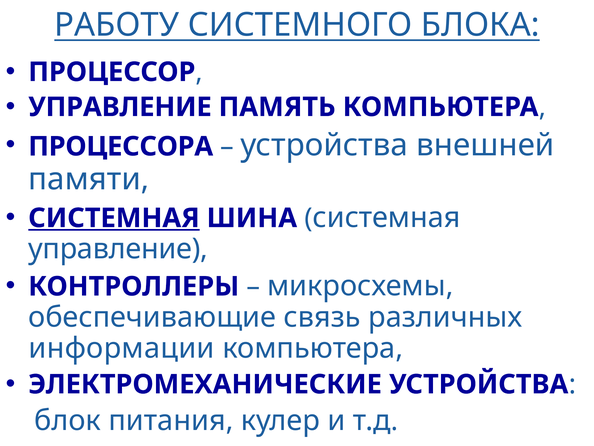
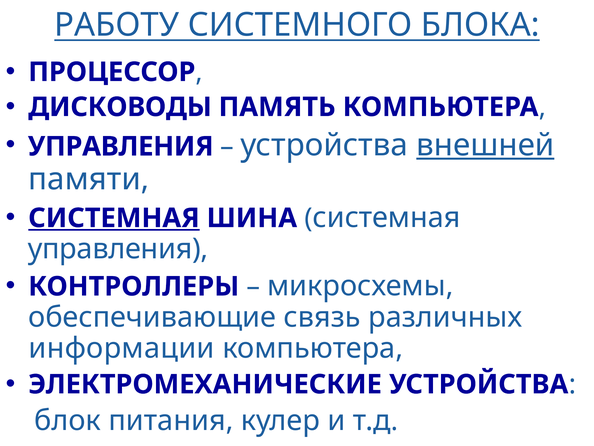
УПРАВЛЕНИЕ at (120, 107): УПРАВЛЕНИЕ -> ДИСКОВОДЫ
ПРОЦЕССОРА at (121, 146): ПРОЦЕССОРА -> УПРАВЛЕНИЯ
внешней underline: none -> present
управление at (118, 249): управление -> управления
